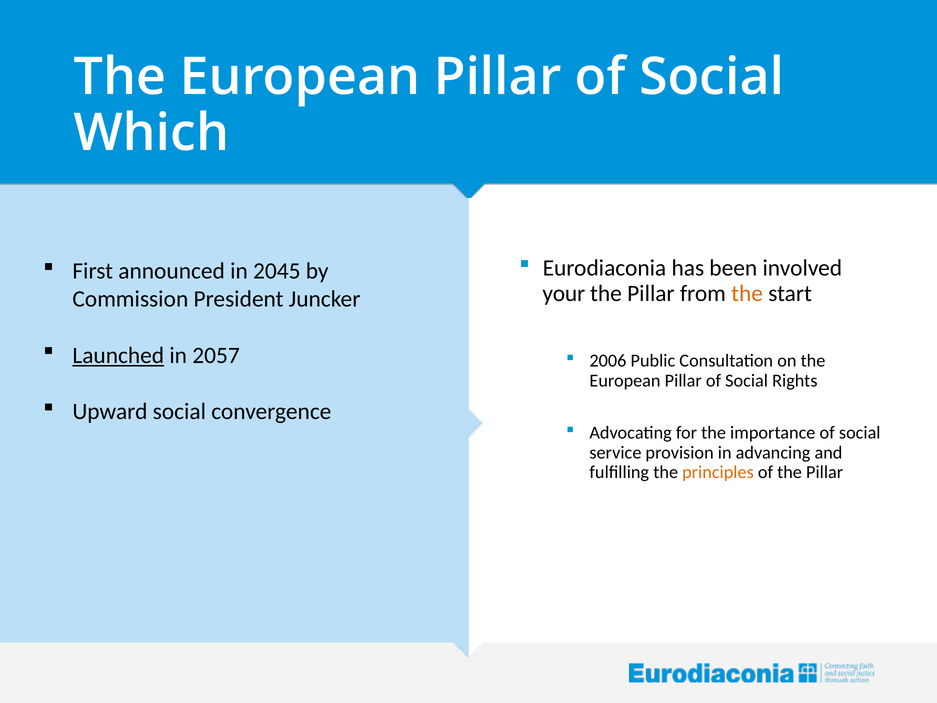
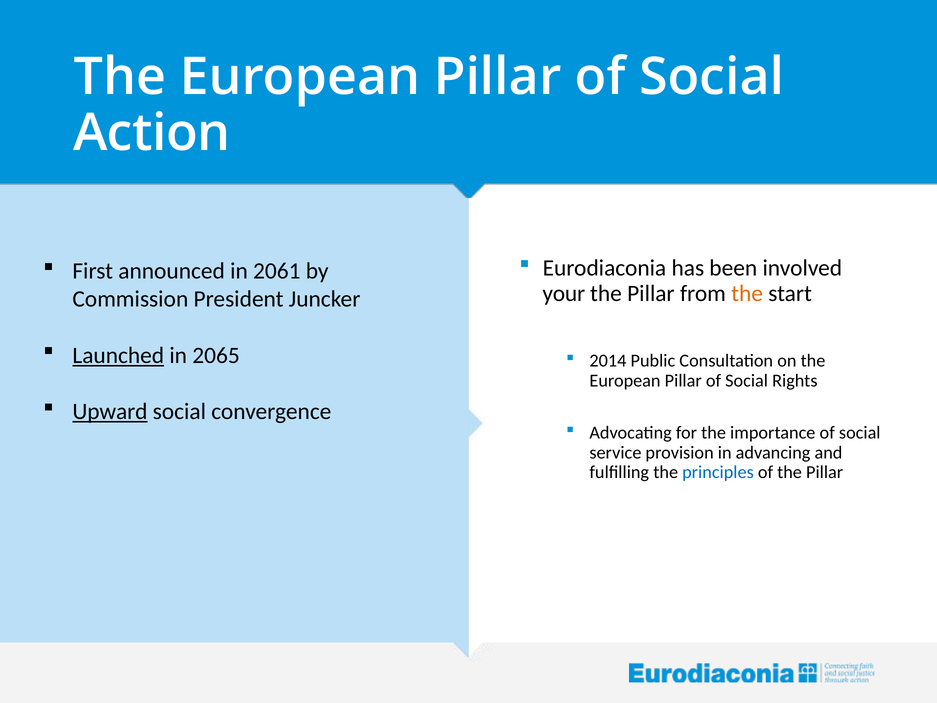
Which: Which -> Action
2045: 2045 -> 2061
2057: 2057 -> 2065
2006: 2006 -> 2014
Upward underline: none -> present
principles colour: orange -> blue
